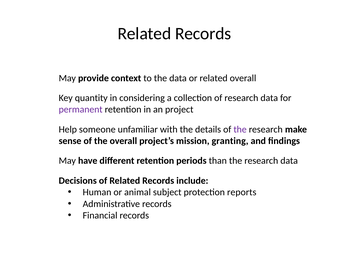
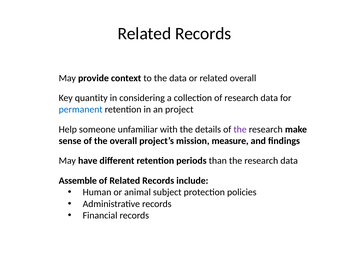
permanent colour: purple -> blue
granting: granting -> measure
Decisions: Decisions -> Assemble
reports: reports -> policies
